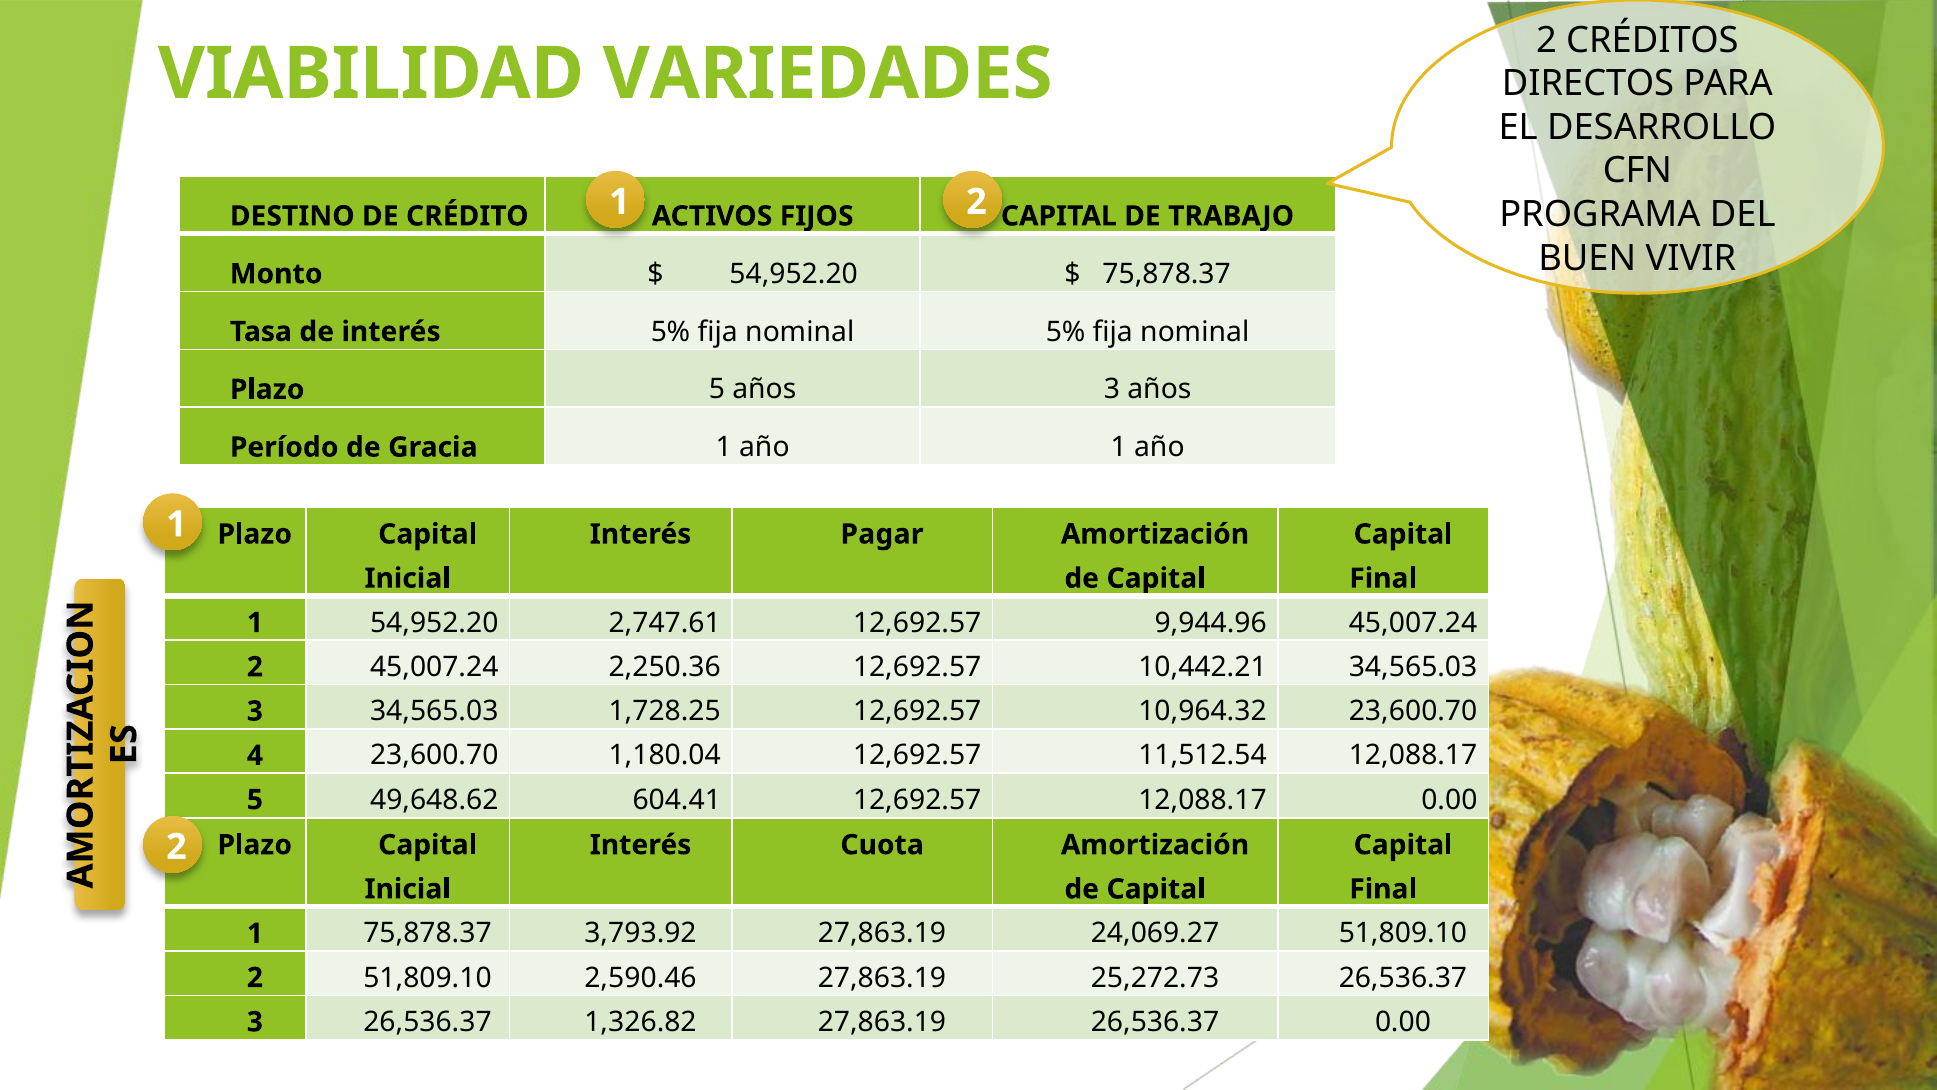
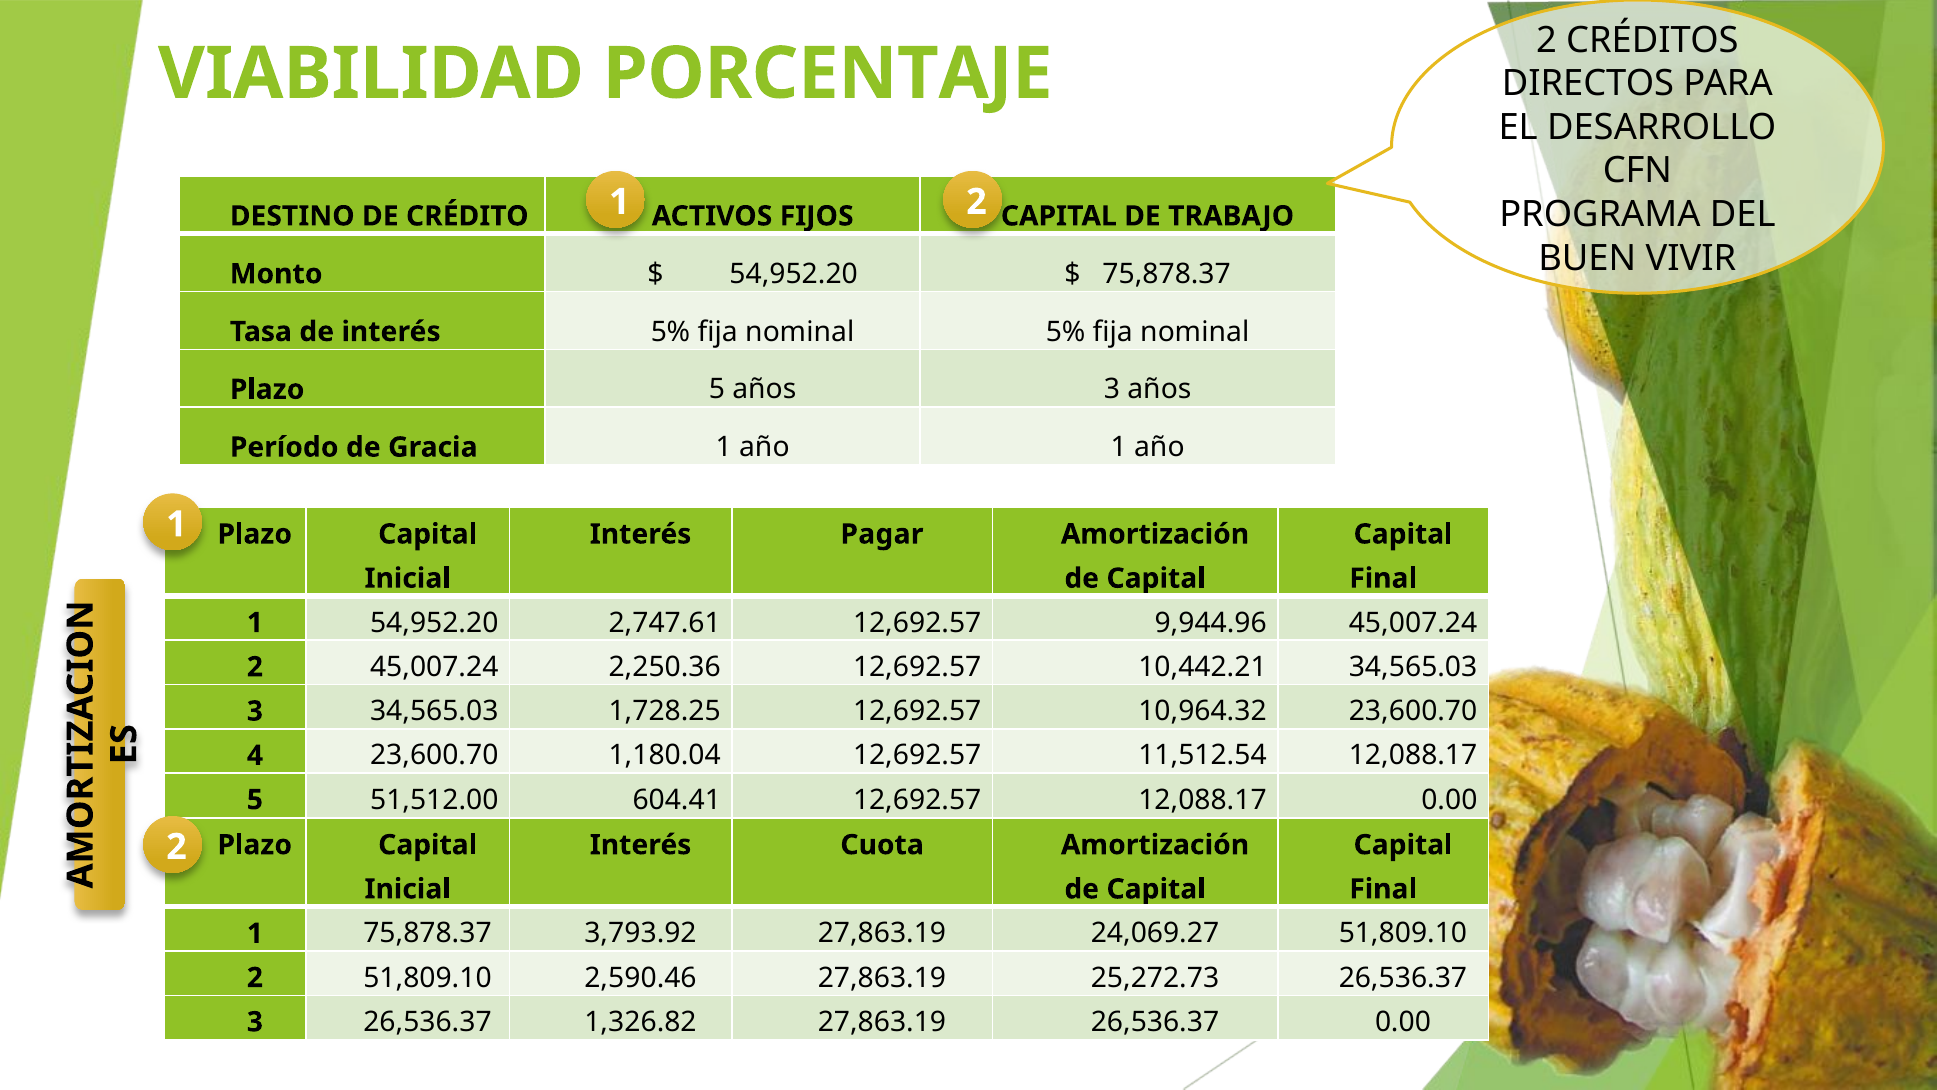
VARIEDADES: VARIEDADES -> PORCENTAJE
49,648.62: 49,648.62 -> 51,512.00
